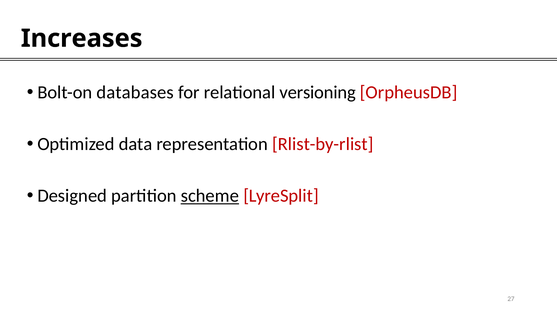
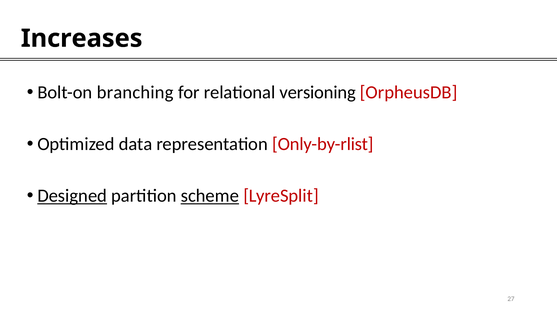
databases: databases -> branching
Rlist-by-rlist: Rlist-by-rlist -> Only-by-rlist
Designed underline: none -> present
